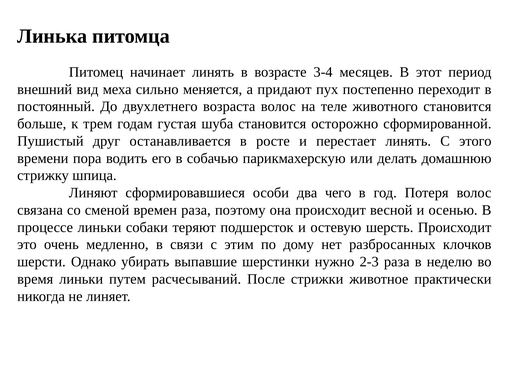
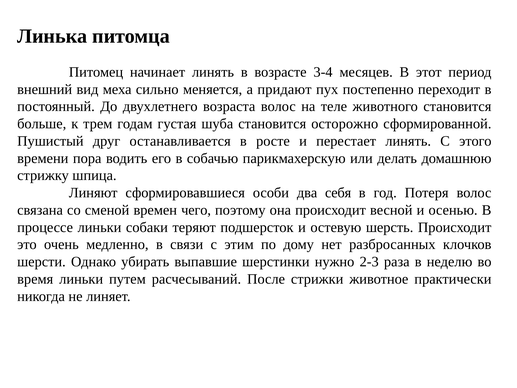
чего: чего -> себя
времен раза: раза -> чего
